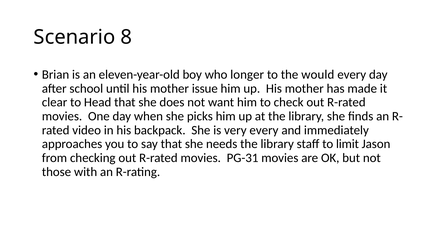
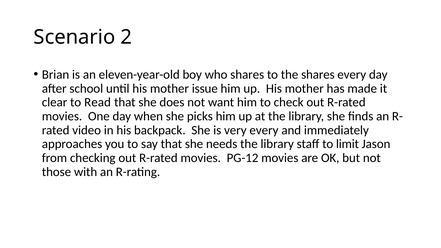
8: 8 -> 2
who longer: longer -> shares
the would: would -> shares
Head: Head -> Read
PG-31: PG-31 -> PG-12
